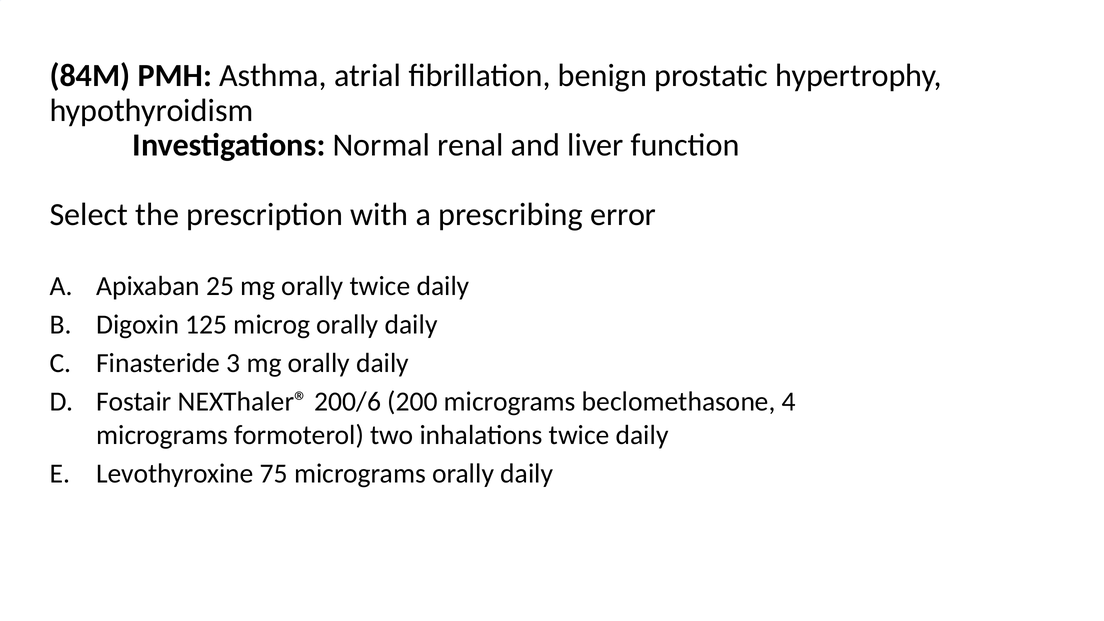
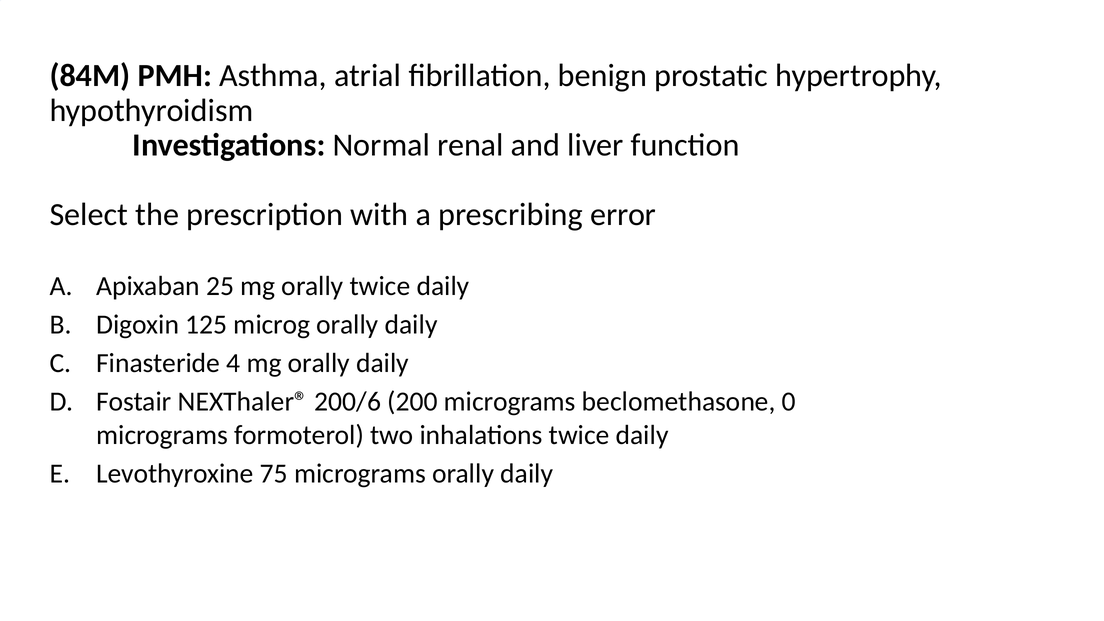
3: 3 -> 4
4: 4 -> 0
